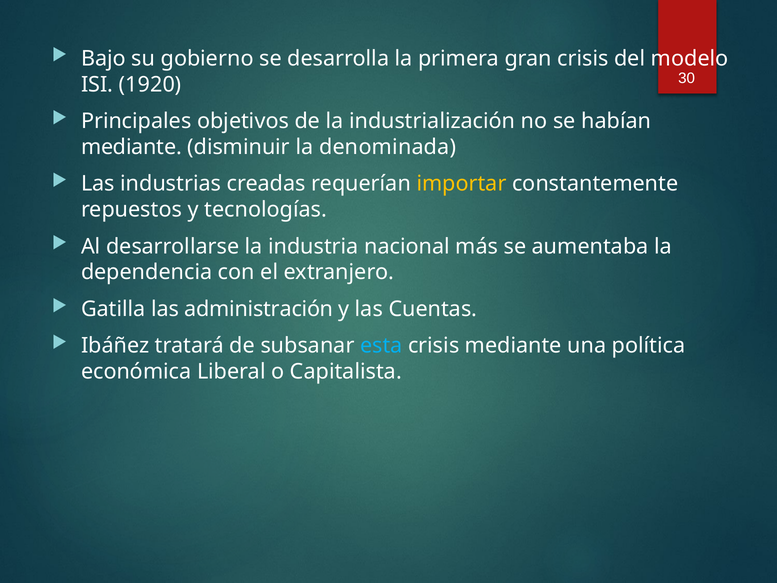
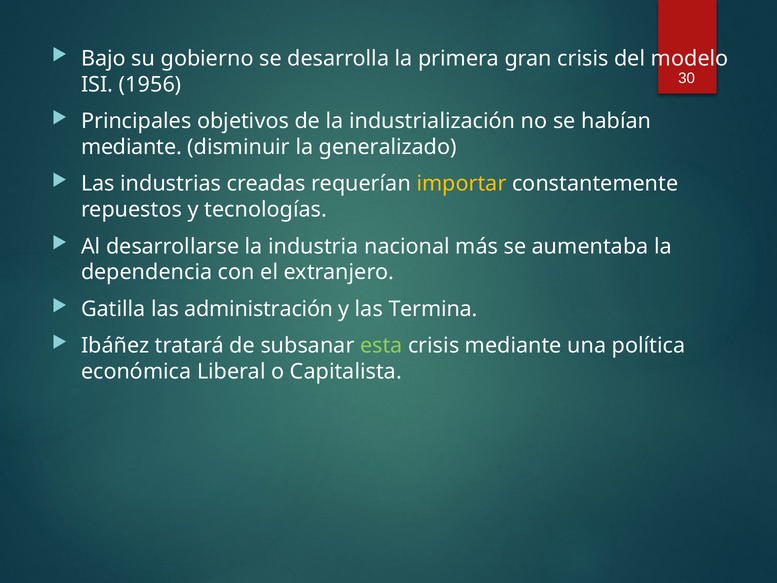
1920: 1920 -> 1956
denominada: denominada -> generalizado
Cuentas: Cuentas -> Termina
esta colour: light blue -> light green
